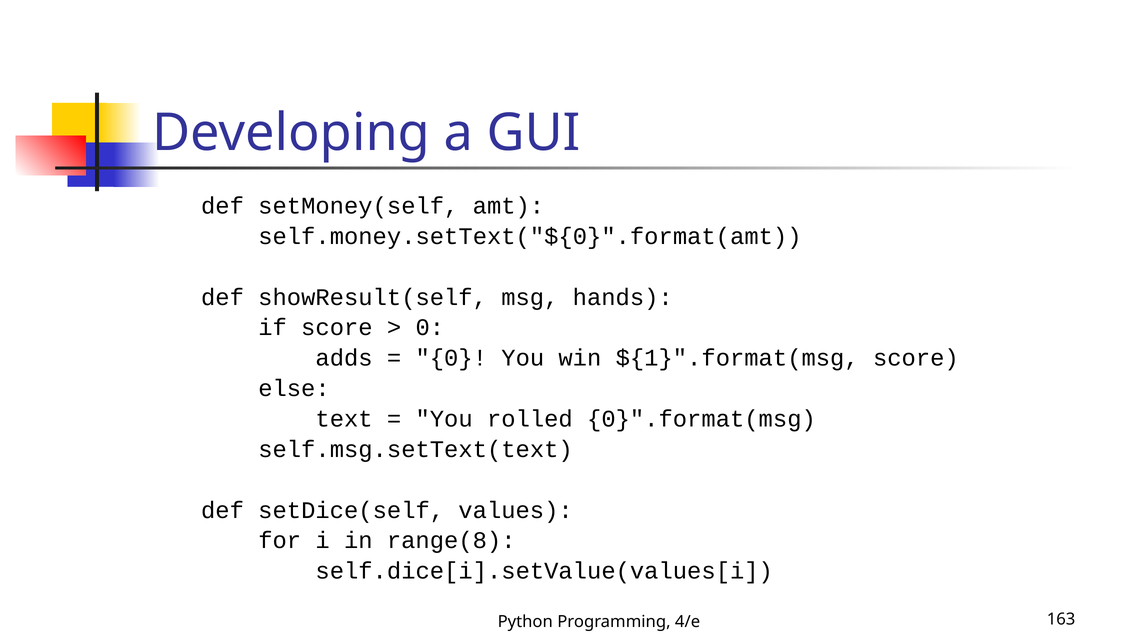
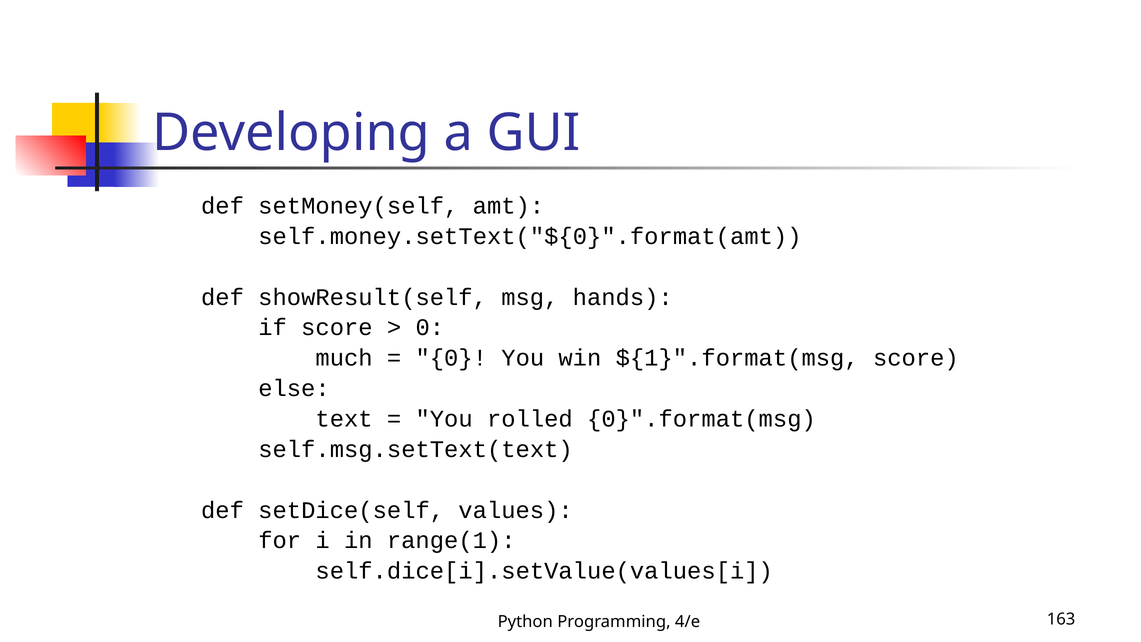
adds: adds -> much
range(8: range(8 -> range(1
